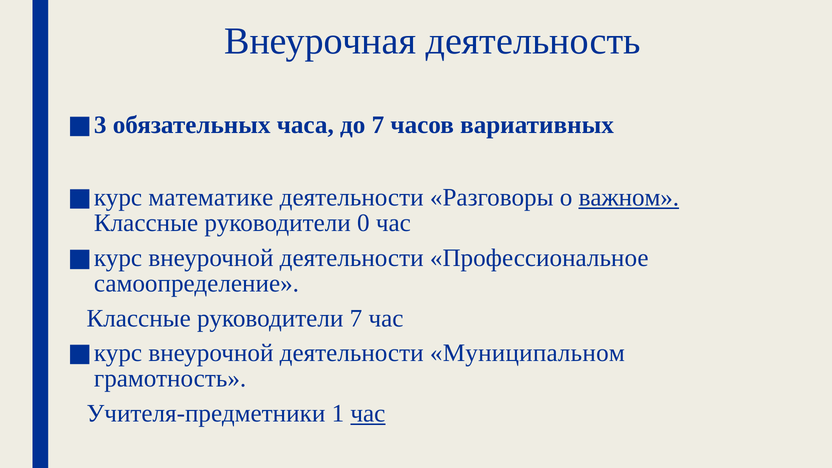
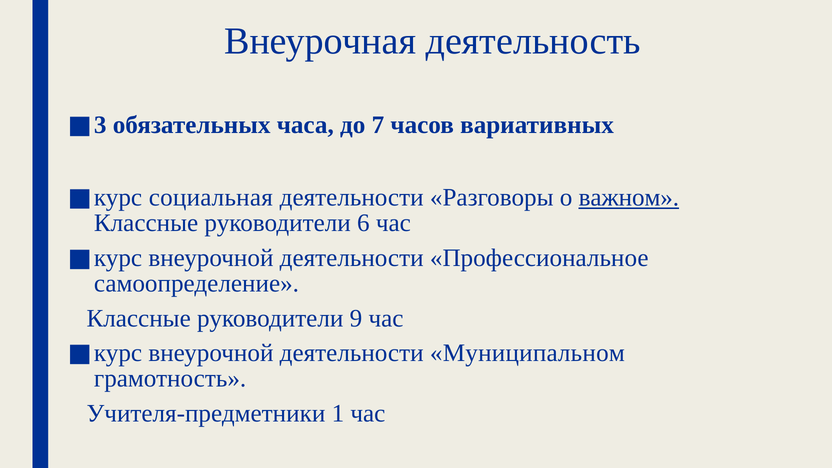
математике: математике -> социальная
0: 0 -> 6
руководители 7: 7 -> 9
час at (368, 413) underline: present -> none
